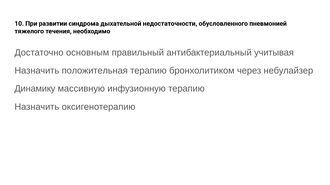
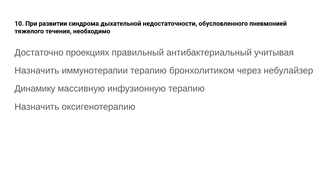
основным: основным -> проекциях
положительная: положительная -> иммунотерапии
